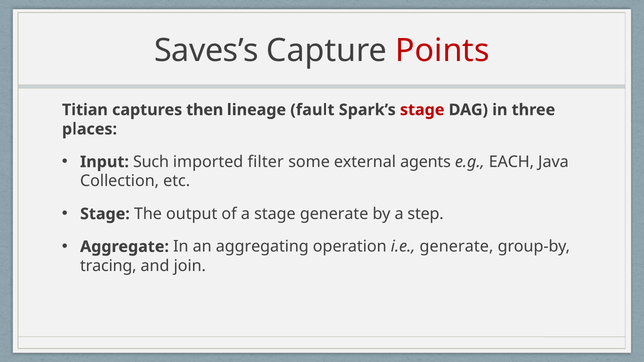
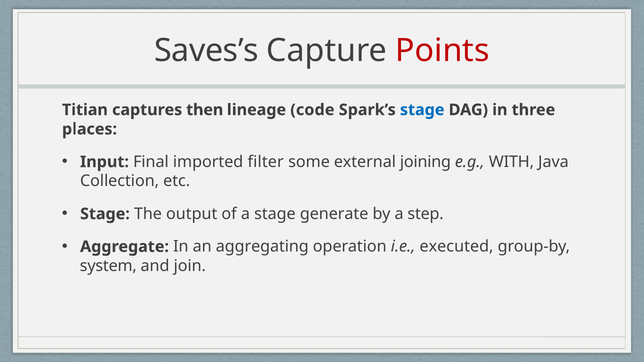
fault: fault -> code
stage at (422, 110) colour: red -> blue
Such: Such -> Final
agents: agents -> joining
EACH: EACH -> WITH
i.e generate: generate -> executed
tracing: tracing -> system
